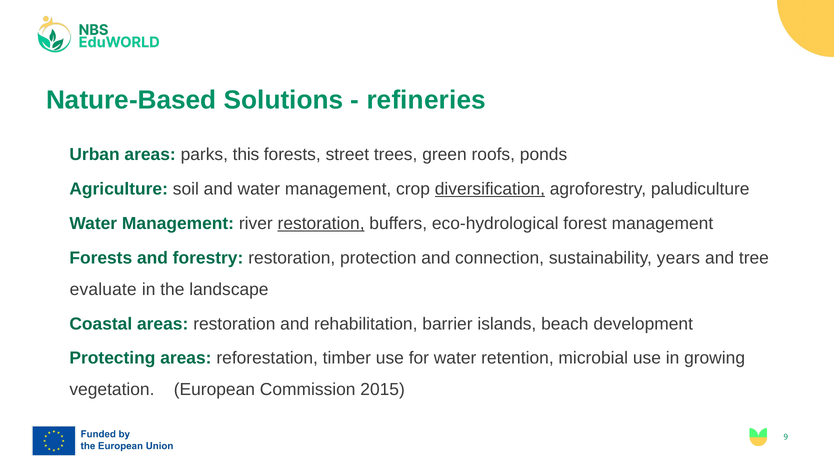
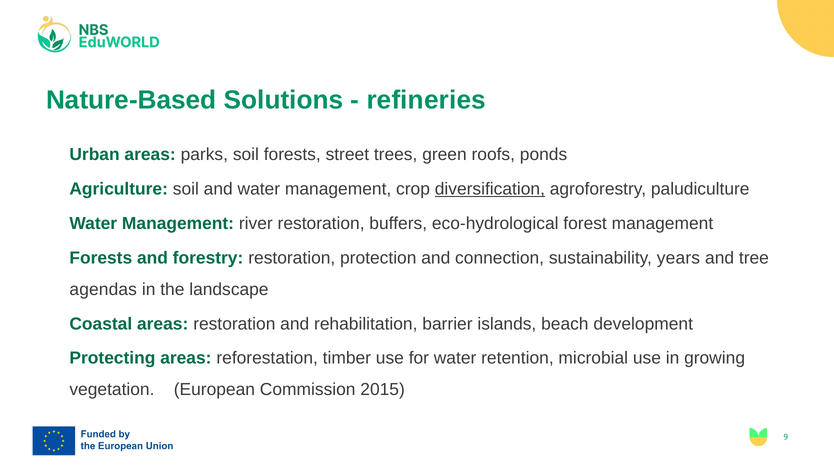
parks this: this -> soil
restoration at (321, 224) underline: present -> none
evaluate: evaluate -> agendas
